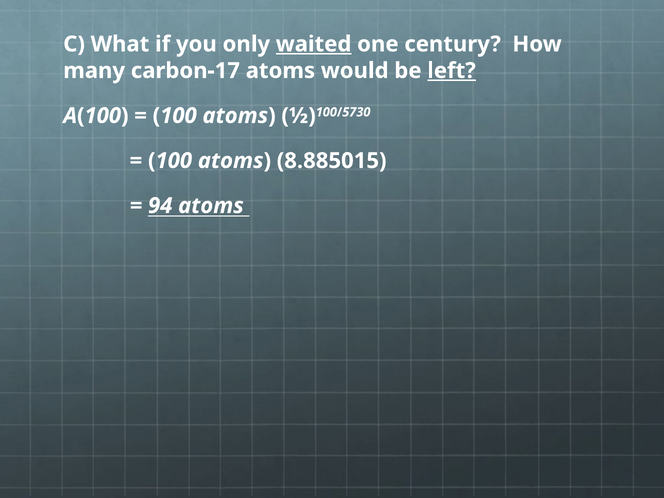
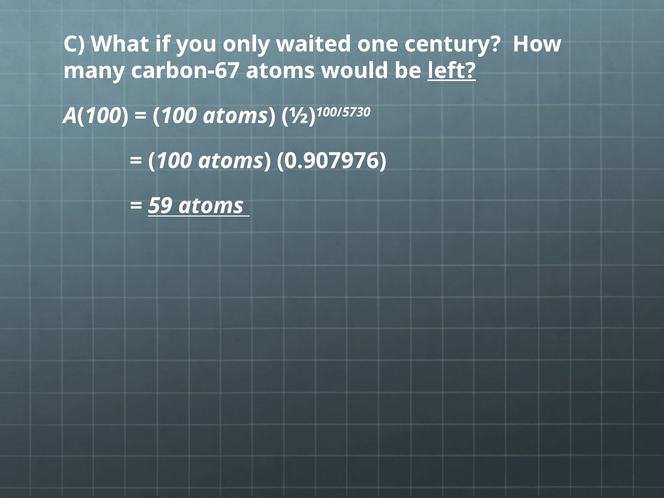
waited underline: present -> none
carbon-17: carbon-17 -> carbon-67
8.885015: 8.885015 -> 0.907976
94: 94 -> 59
